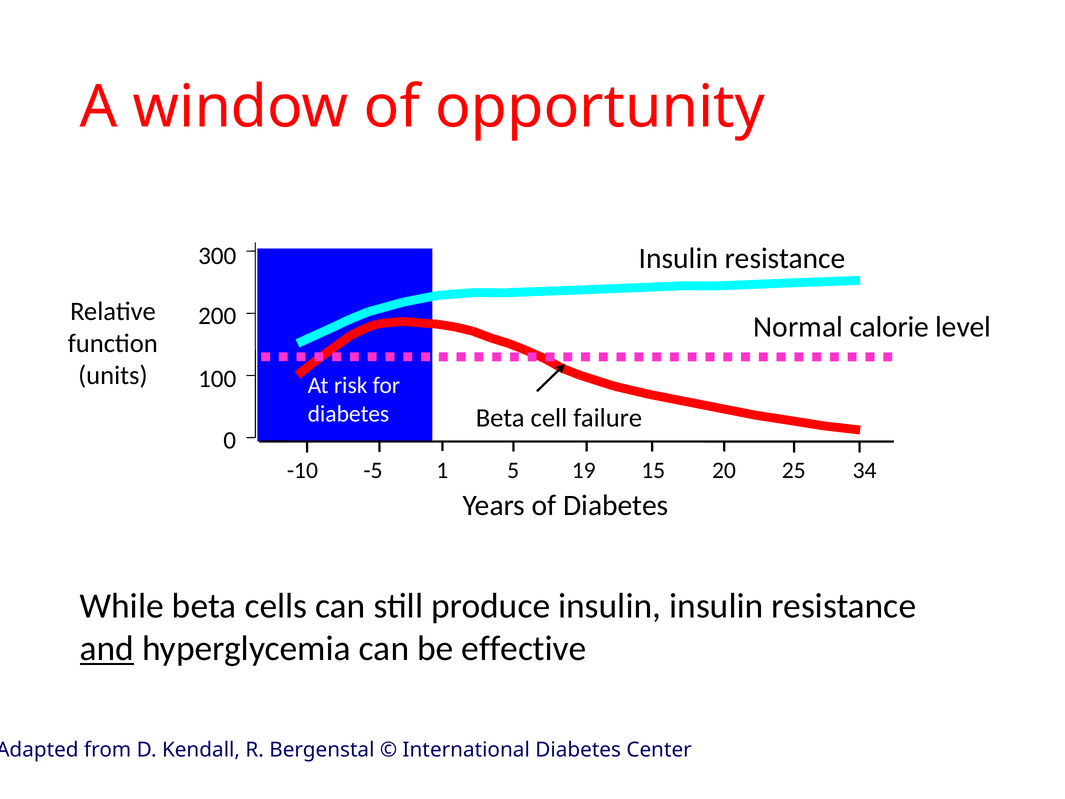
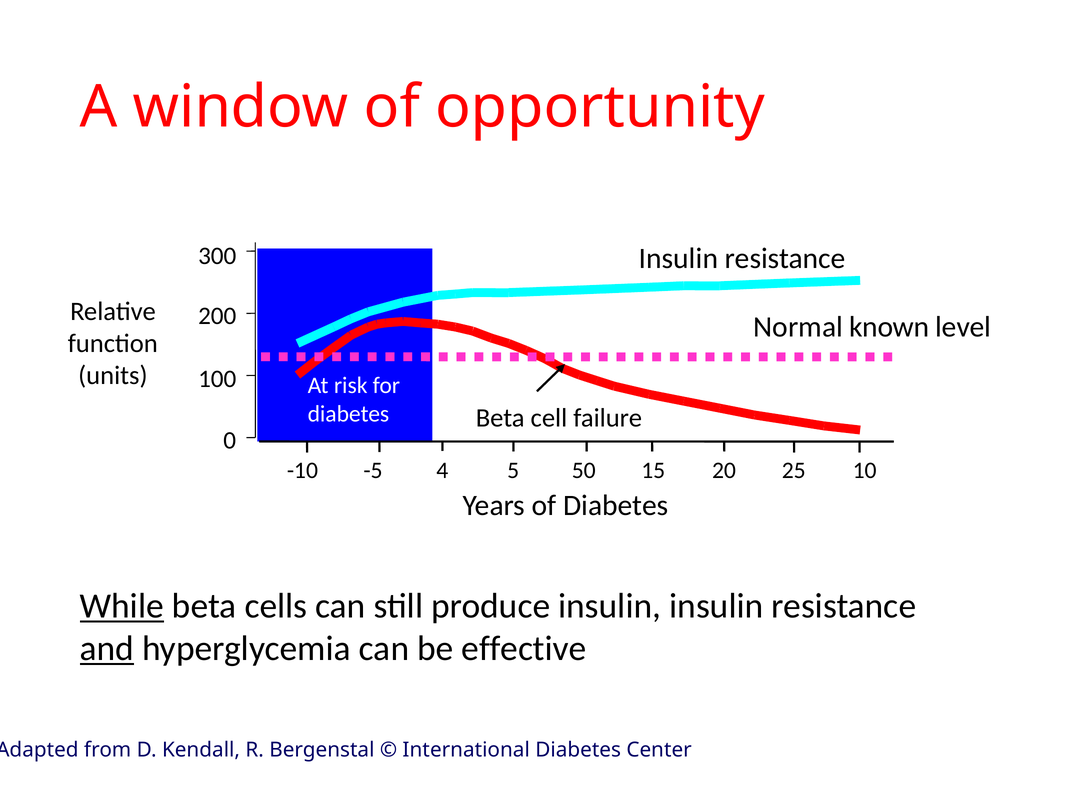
calorie: calorie -> known
1: 1 -> 4
19: 19 -> 50
34: 34 -> 10
While underline: none -> present
